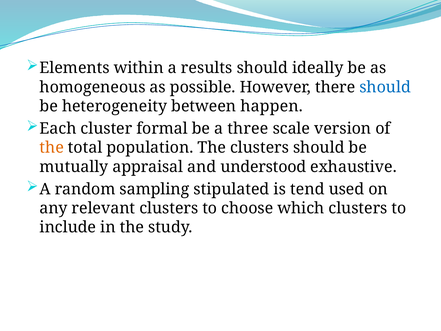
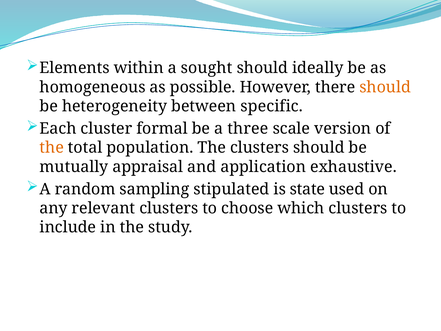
results: results -> sought
should at (385, 87) colour: blue -> orange
happen: happen -> specific
understood: understood -> application
tend: tend -> state
